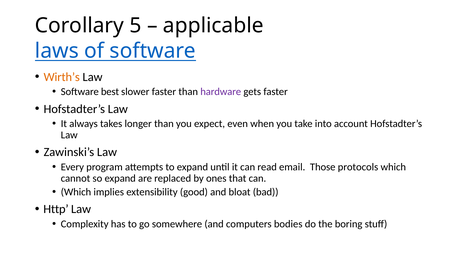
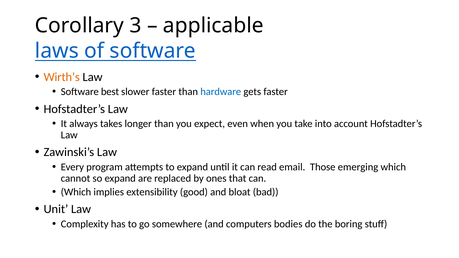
5: 5 -> 3
hardware colour: purple -> blue
protocols: protocols -> emerging
Http: Http -> Unit
